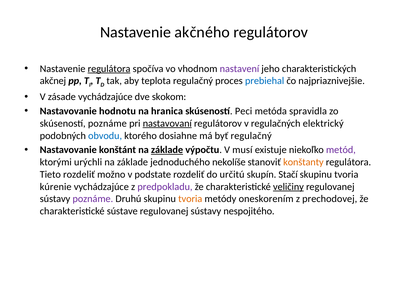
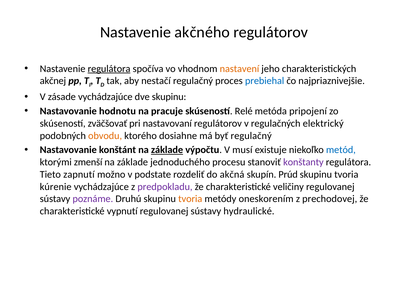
nastavení colour: purple -> orange
teplota: teplota -> nestačí
dve skokom: skokom -> skupinu
hranica: hranica -> pracuje
Peci: Peci -> Relé
spravidla: spravidla -> pripojení
skúseností poznáme: poznáme -> zväčšovať
nastavovaní underline: present -> none
obvodu colour: blue -> orange
metód colour: purple -> blue
urýchli: urýchli -> zmenší
nekolíše: nekolíše -> procesu
konštanty colour: orange -> purple
Tieto rozdeliť: rozdeliť -> zapnutí
určitú: určitú -> akčná
Stačí: Stačí -> Prúd
veličiny underline: present -> none
sústave: sústave -> vypnutí
nespojitého: nespojitého -> hydraulické
